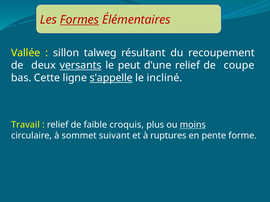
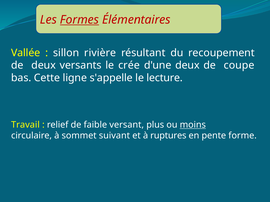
talweg: talweg -> rivière
versants underline: present -> none
peut: peut -> crée
d'une relief: relief -> deux
s'appelle underline: present -> none
incliné: incliné -> lecture
croquis: croquis -> versant
